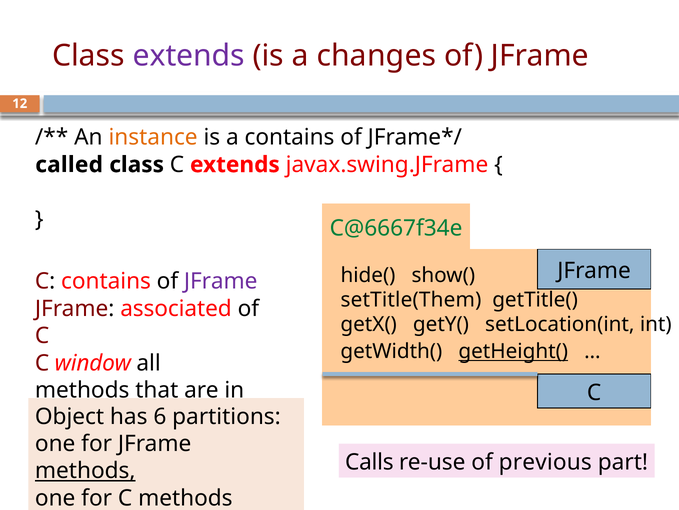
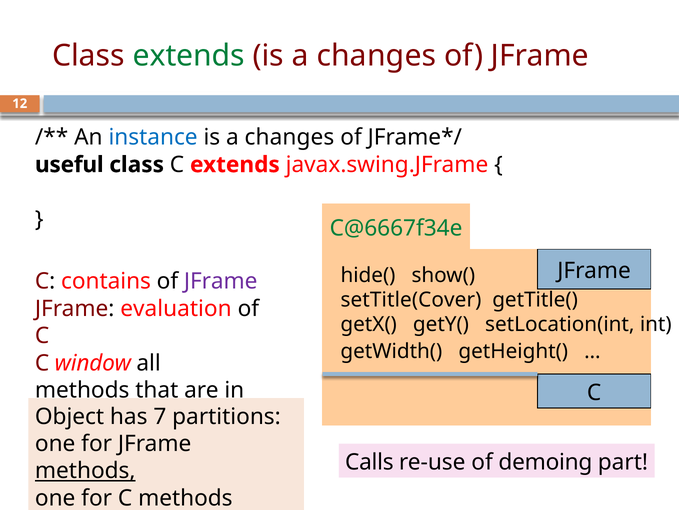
extends at (189, 56) colour: purple -> green
instance colour: orange -> blue
contains at (290, 137): contains -> changes
called: called -> useful
setTitle(Them: setTitle(Them -> setTitle(Cover
associated: associated -> evaluation
getHeight( underline: present -> none
6: 6 -> 7
previous: previous -> demoing
